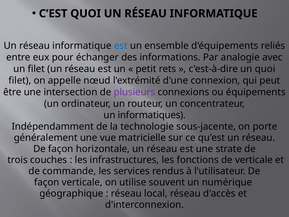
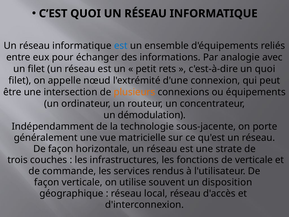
plusieurs colour: purple -> orange
informatiques: informatiques -> démodulation
numérique: numérique -> disposition
